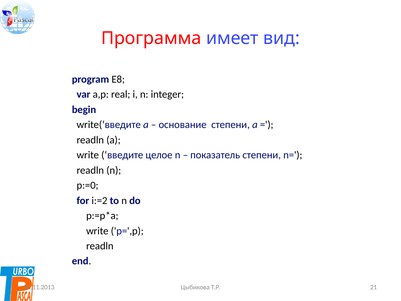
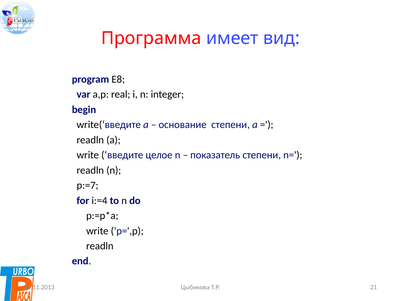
p:=0: p:=0 -> p:=7
i:=2: i:=2 -> i:=4
